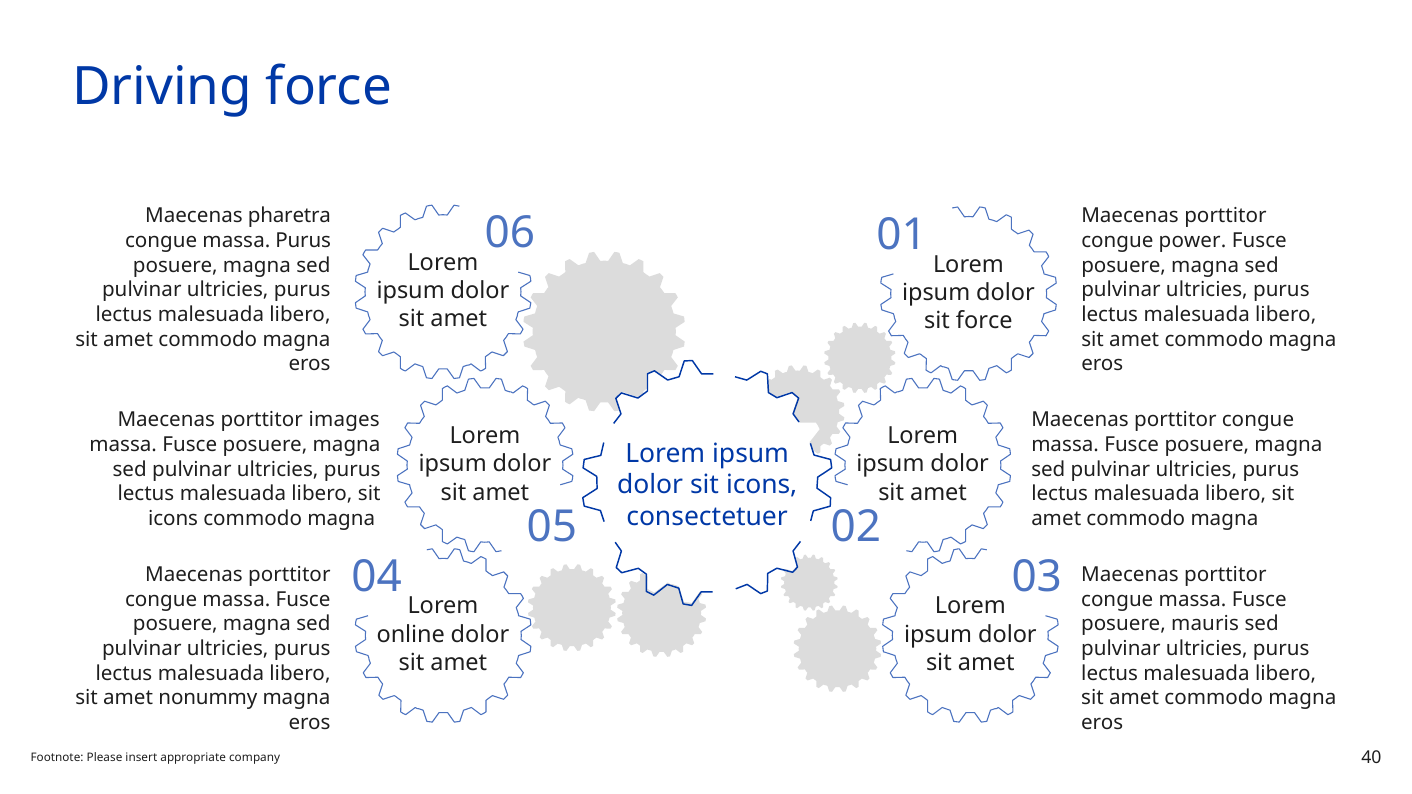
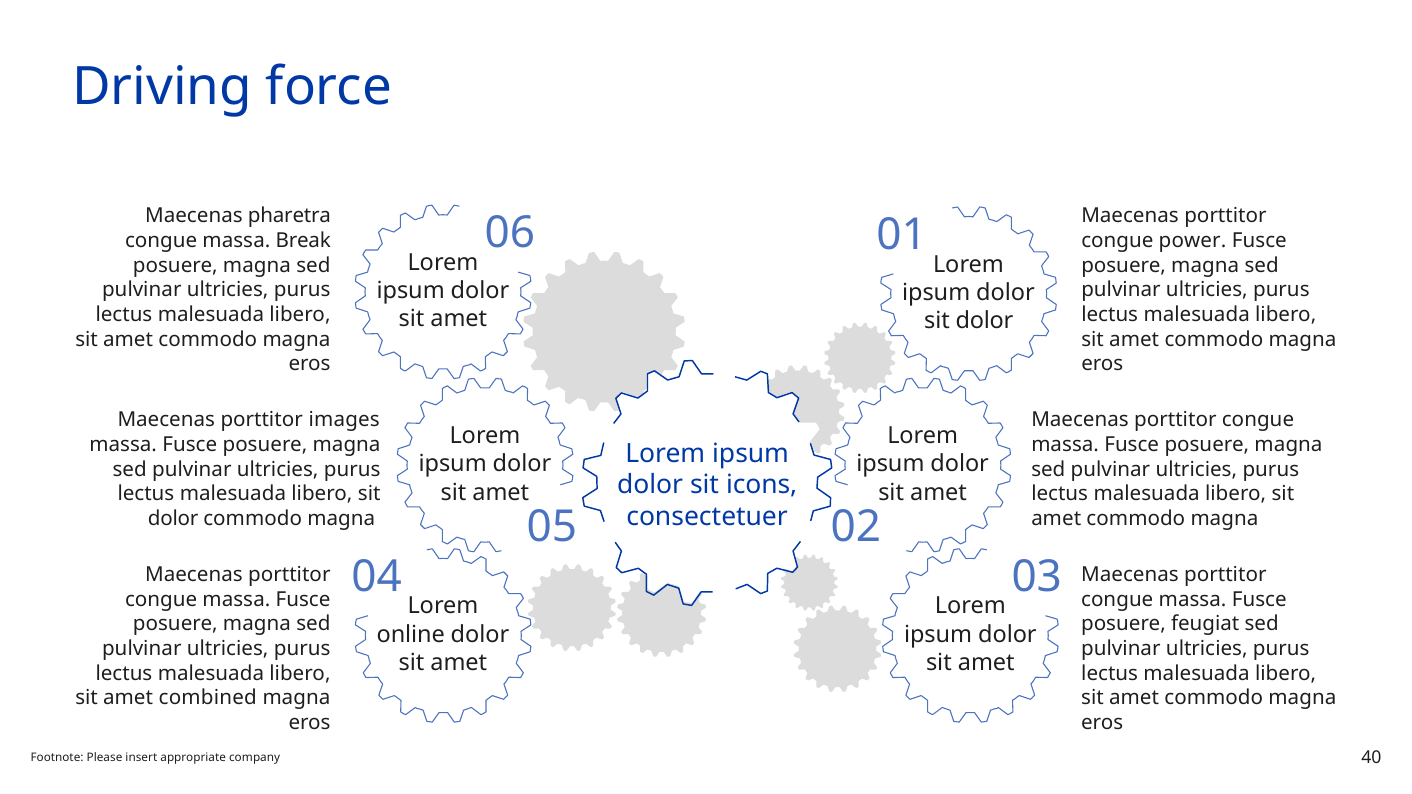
massa Purus: Purus -> Break
force at (984, 321): force -> dolor
icons at (173, 519): icons -> dolor
mauris: mauris -> feugiat
nonummy: nonummy -> combined
